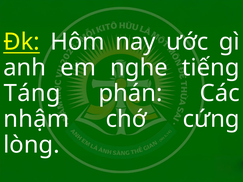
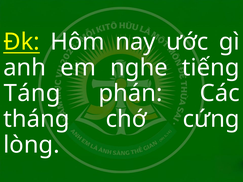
nhậm: nhậm -> tháng
